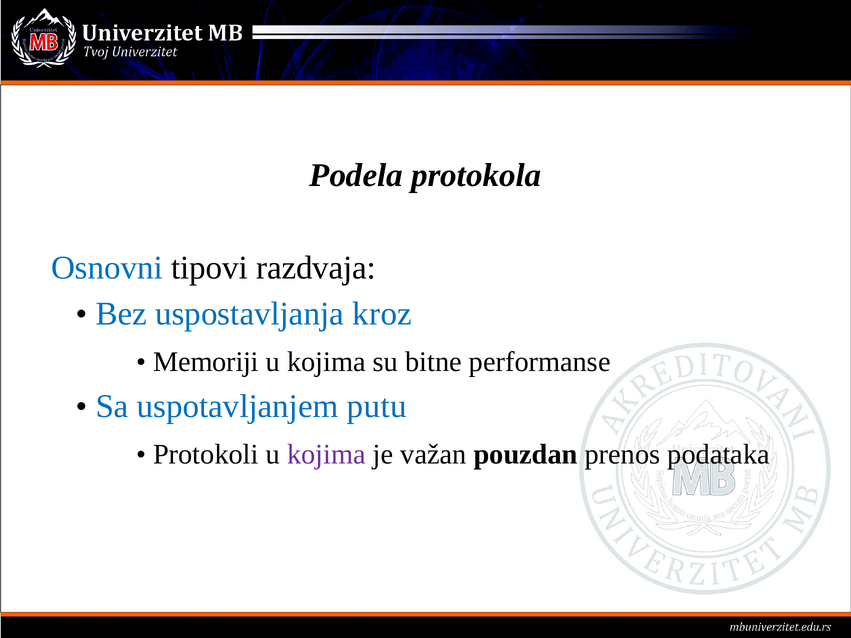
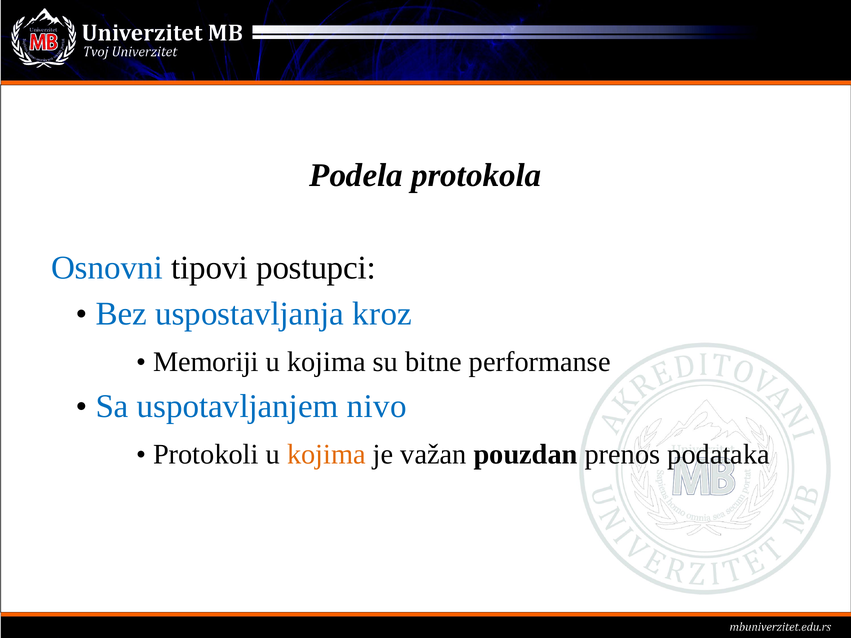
razdvaja: razdvaja -> postupci
putu: putu -> nivo
kojima at (326, 454) colour: purple -> orange
